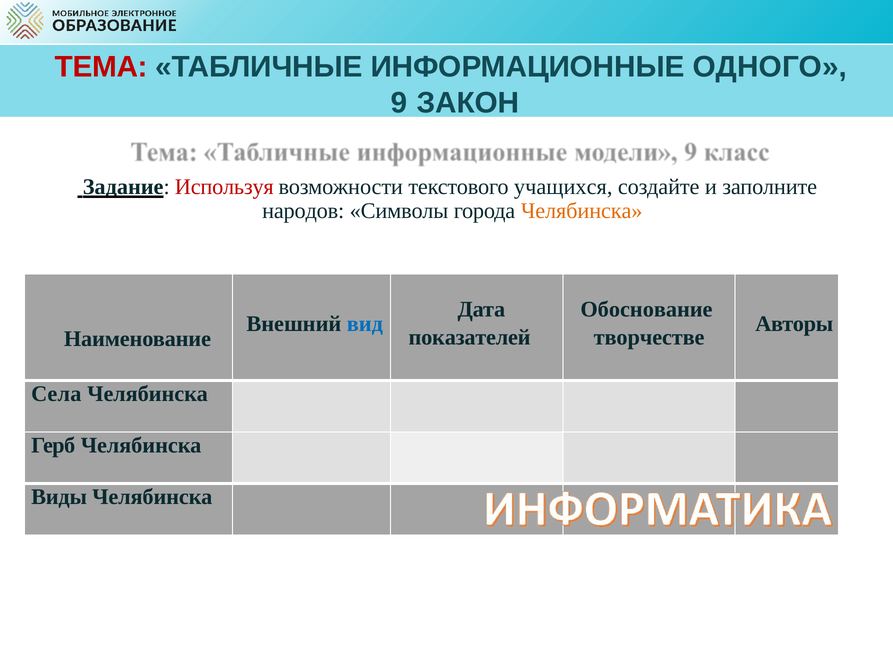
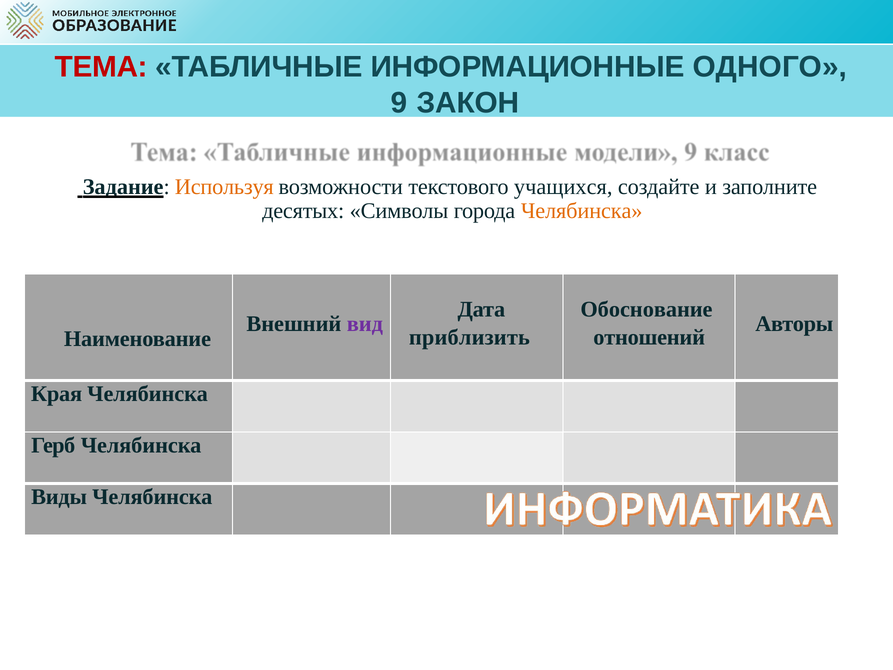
Используя colour: red -> orange
народов: народов -> десятых
вид colour: blue -> purple
показателей: показателей -> приблизить
творчестве: творчестве -> отношений
Села: Села -> Края
